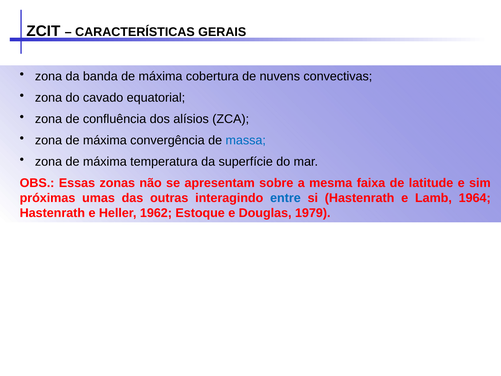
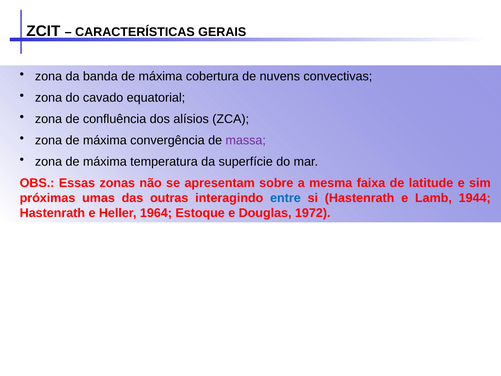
massa colour: blue -> purple
1964: 1964 -> 1944
1962: 1962 -> 1964
1979: 1979 -> 1972
